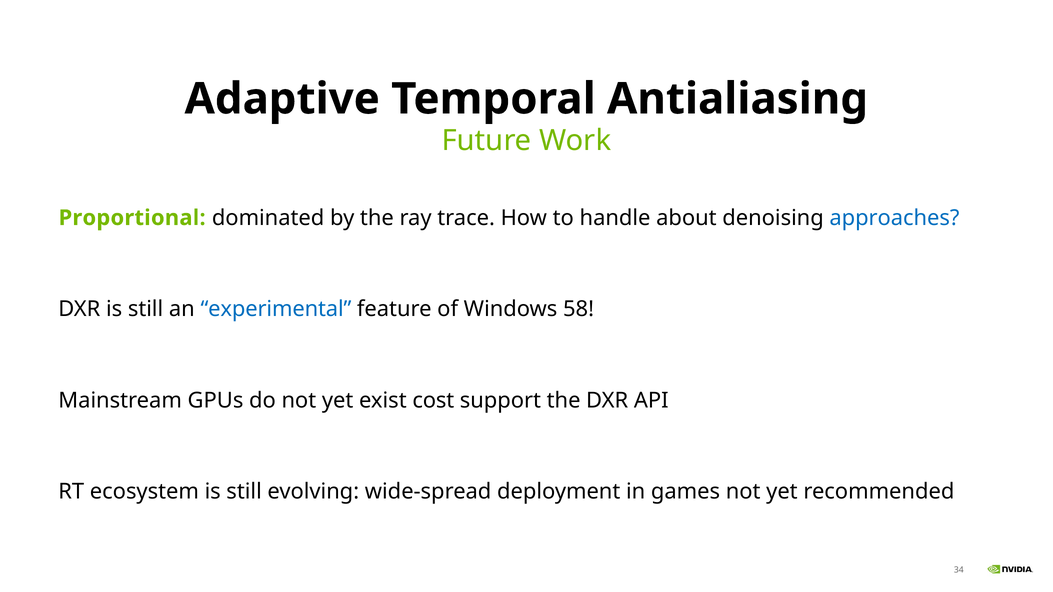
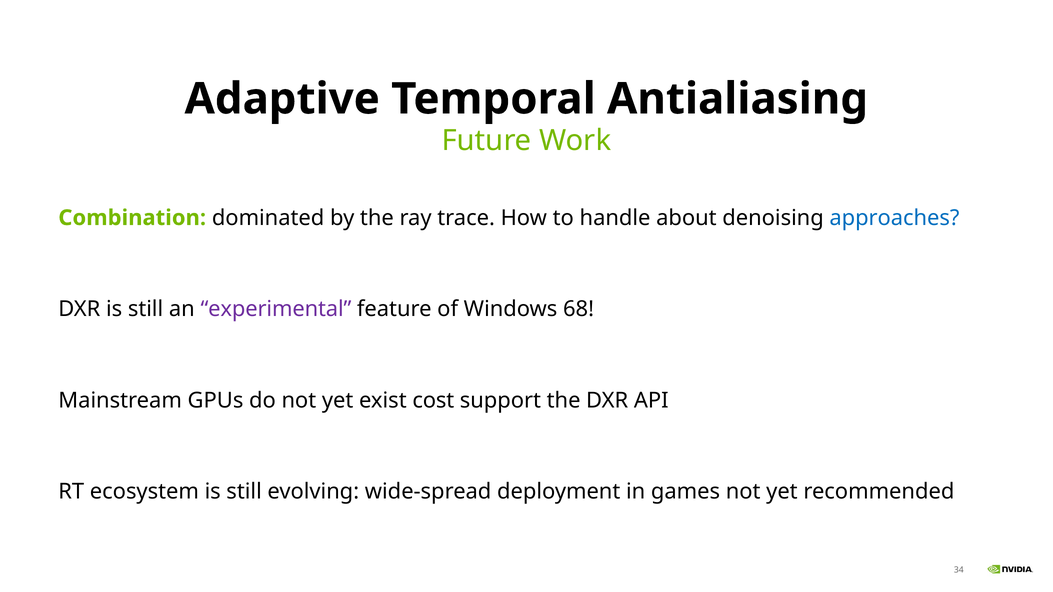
Proportional: Proportional -> Combination
experimental colour: blue -> purple
58: 58 -> 68
